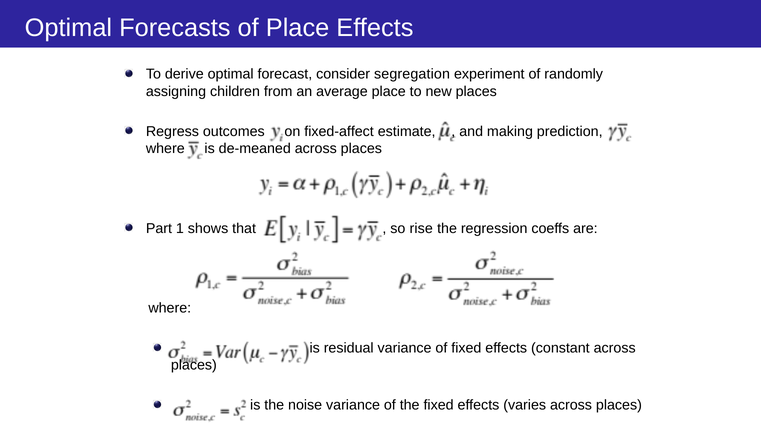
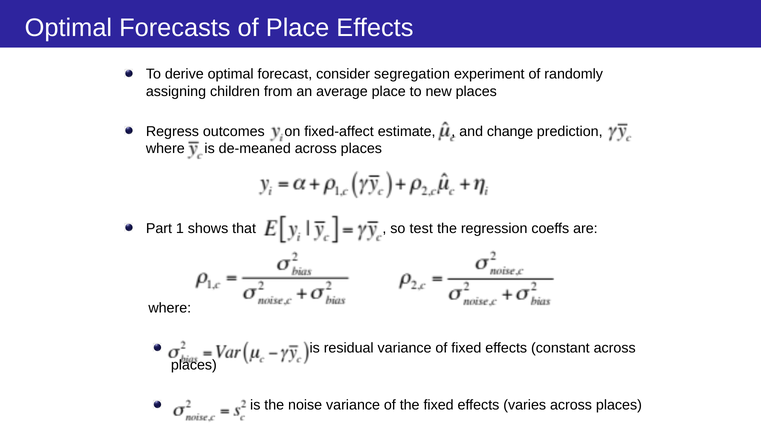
making: making -> change
rise: rise -> test
